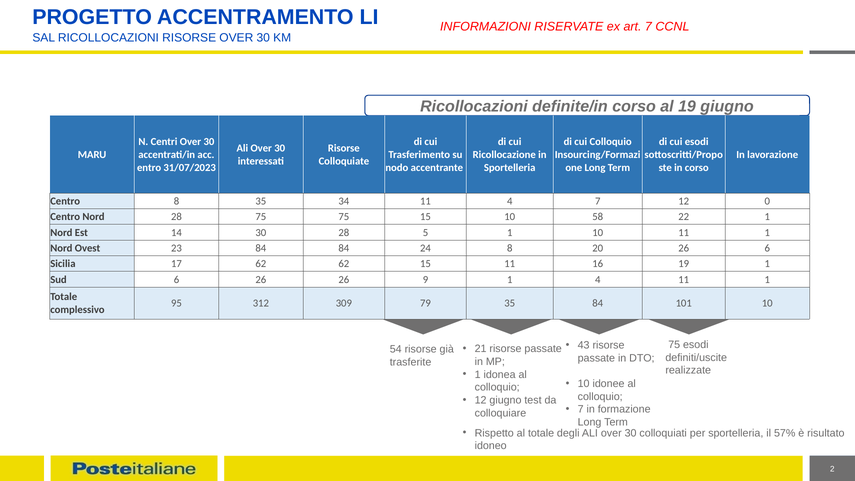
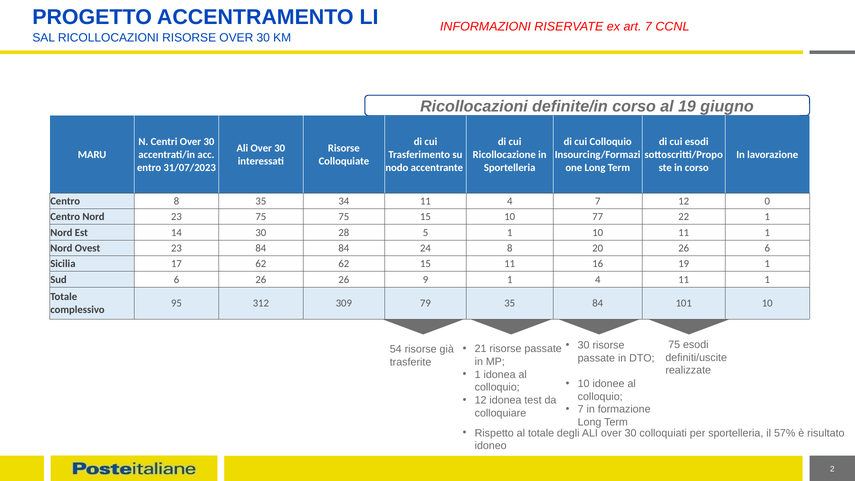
Nord 28: 28 -> 23
58: 58 -> 77
43 at (584, 345): 43 -> 30
12 giugno: giugno -> idonea
